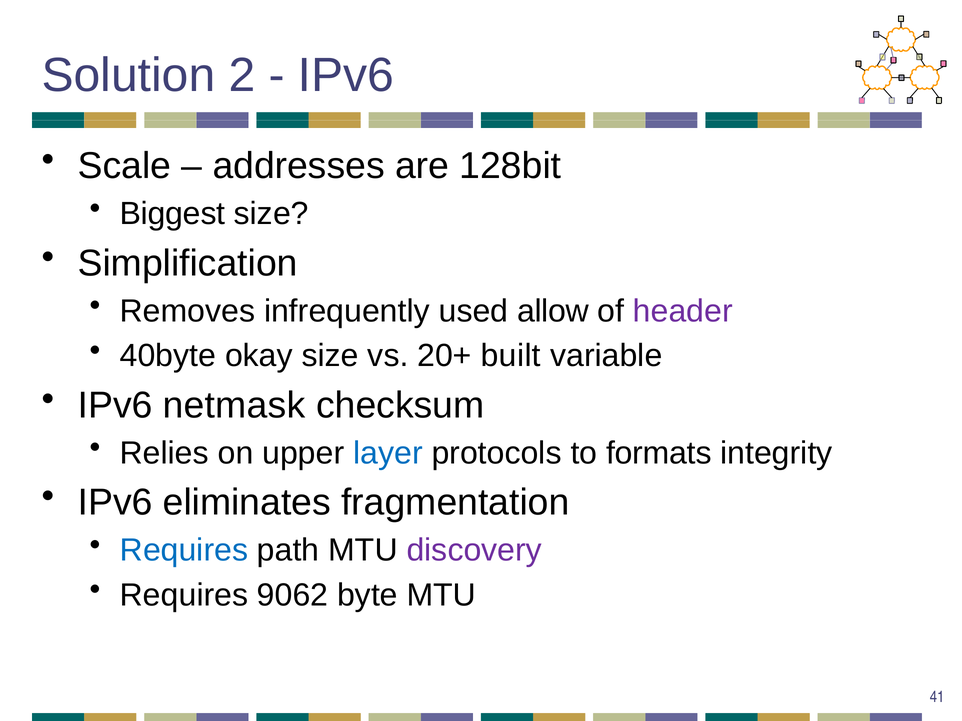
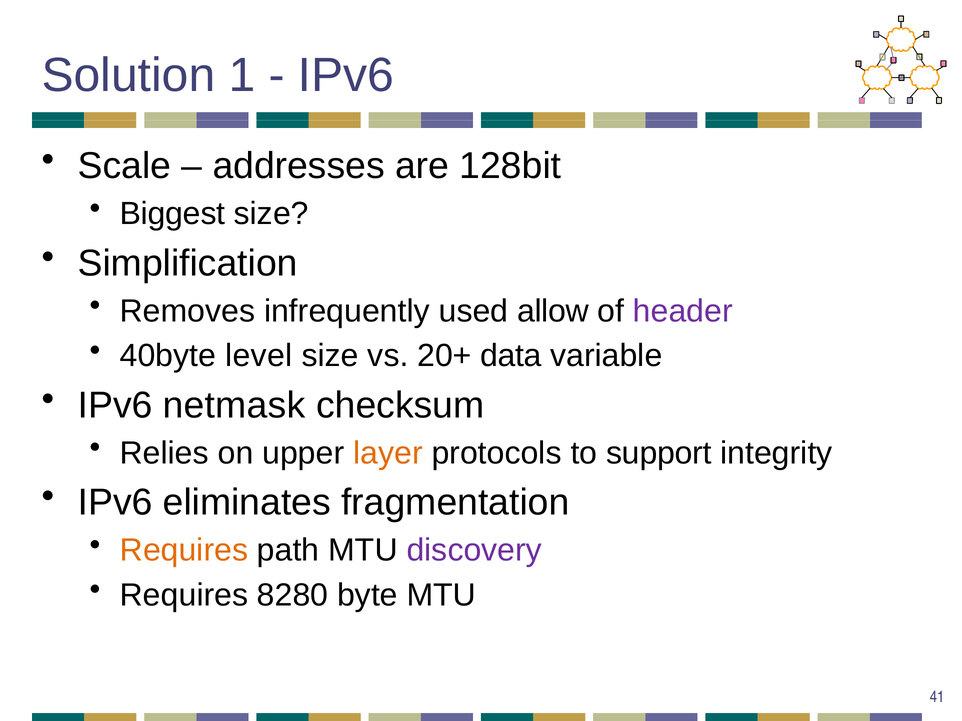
2: 2 -> 1
okay: okay -> level
built: built -> data
layer colour: blue -> orange
formats: formats -> support
Requires at (184, 551) colour: blue -> orange
9062: 9062 -> 8280
